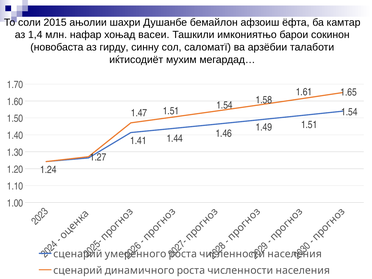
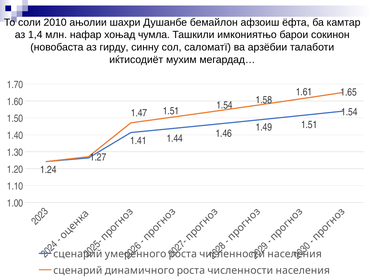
2015: 2015 -> 2010
васеи: васеи -> чумла
